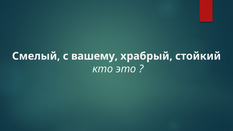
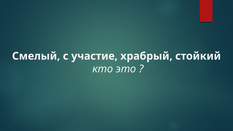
вашему: вашему -> участие
